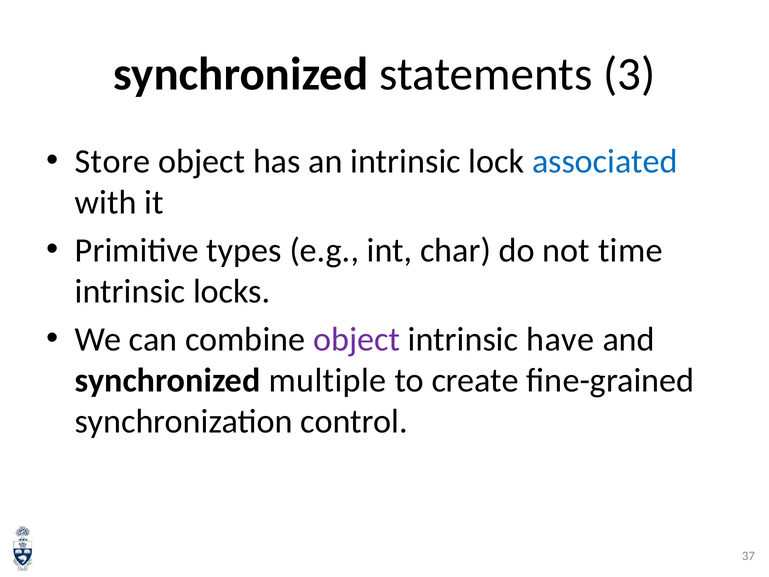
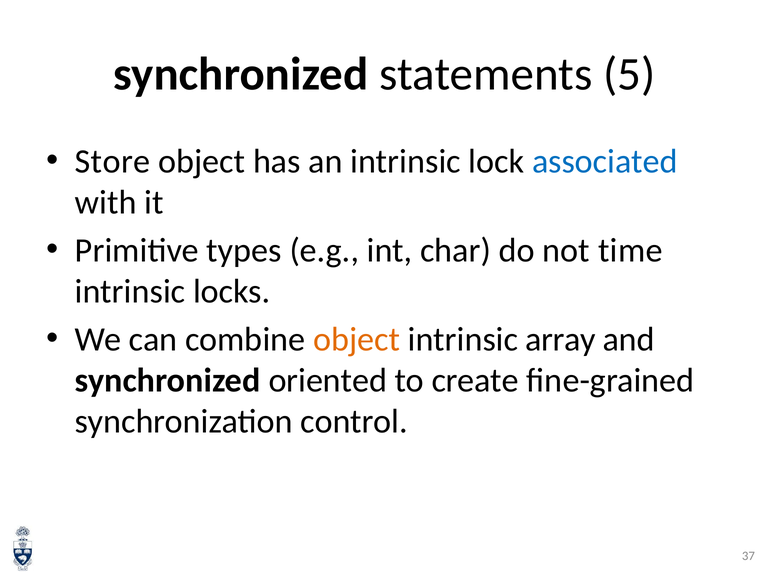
3: 3 -> 5
object at (357, 339) colour: purple -> orange
have: have -> array
multiple: multiple -> oriented
